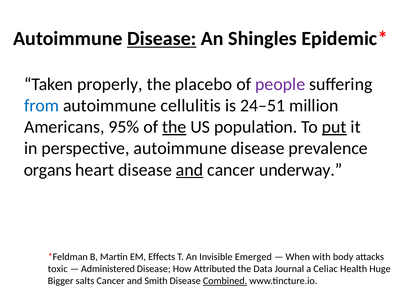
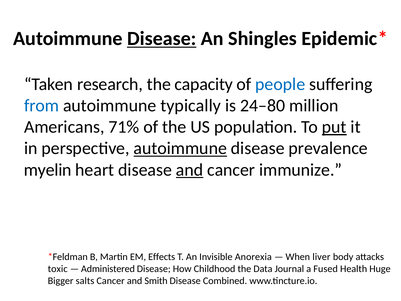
properly: properly -> research
placebo: placebo -> capacity
people colour: purple -> blue
cellulitis: cellulitis -> typically
24–51: 24–51 -> 24–80
95%: 95% -> 71%
the at (174, 127) underline: present -> none
autoimmune at (180, 148) underline: none -> present
organs: organs -> myelin
underway: underway -> immunize
Emerged: Emerged -> Anorexia
with: with -> liver
Attributed: Attributed -> Childhood
Celiac: Celiac -> Fused
Combined underline: present -> none
